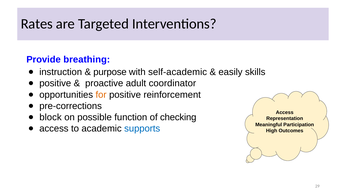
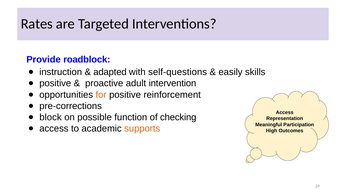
breathing: breathing -> roadblock
purpose: purpose -> adapted
self-academic: self-academic -> self-questions
coordinator: coordinator -> intervention
supports colour: blue -> orange
